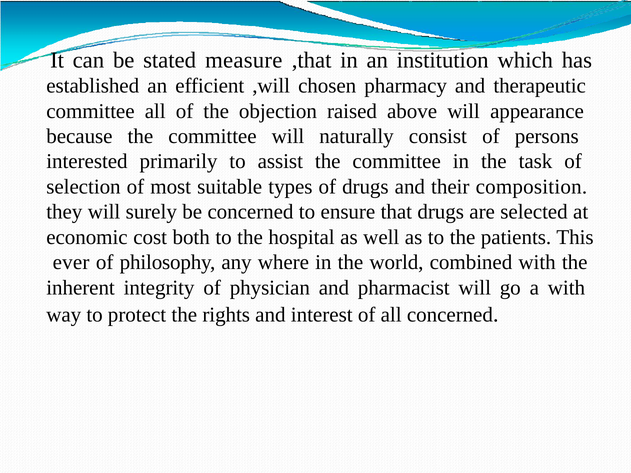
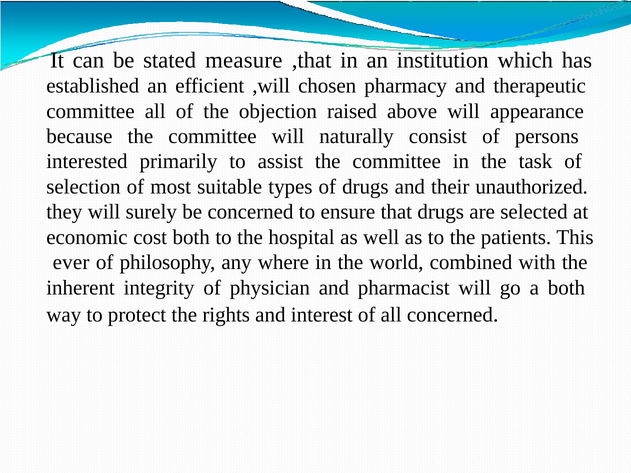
composition: composition -> unauthorized
a with: with -> both
